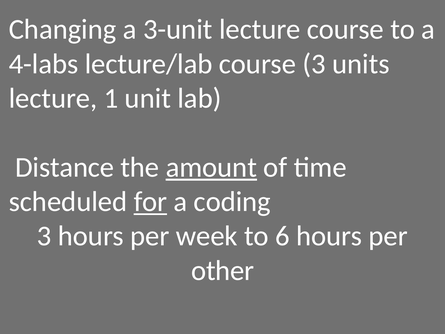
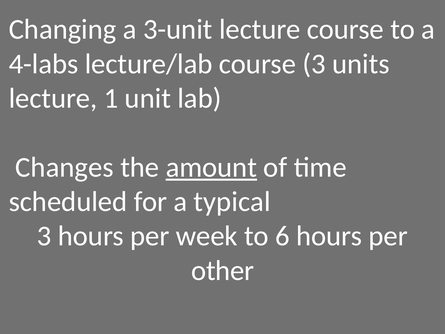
Distance: Distance -> Changes
for underline: present -> none
coding: coding -> typical
